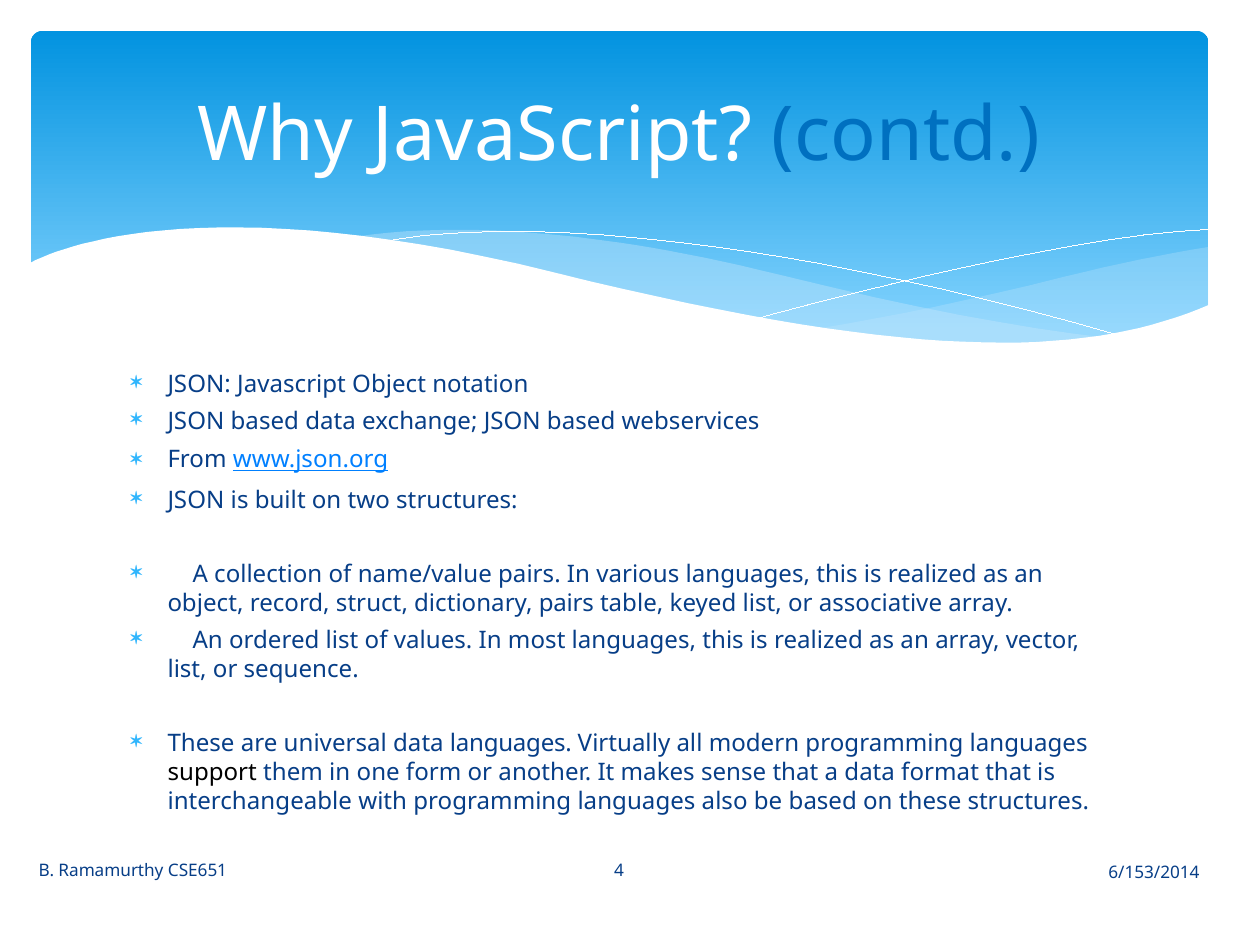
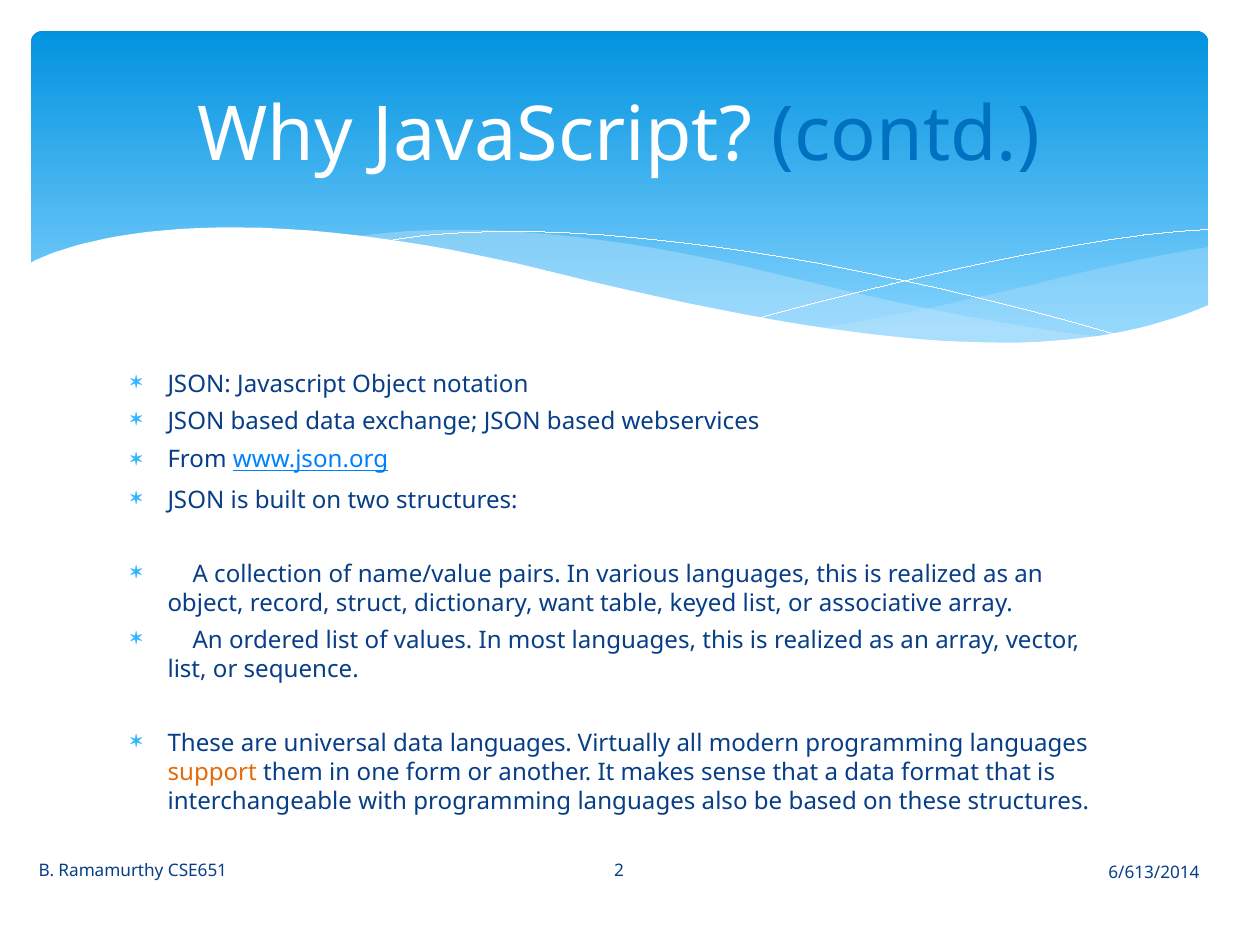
dictionary pairs: pairs -> want
support colour: black -> orange
4: 4 -> 2
6/153/2014: 6/153/2014 -> 6/613/2014
